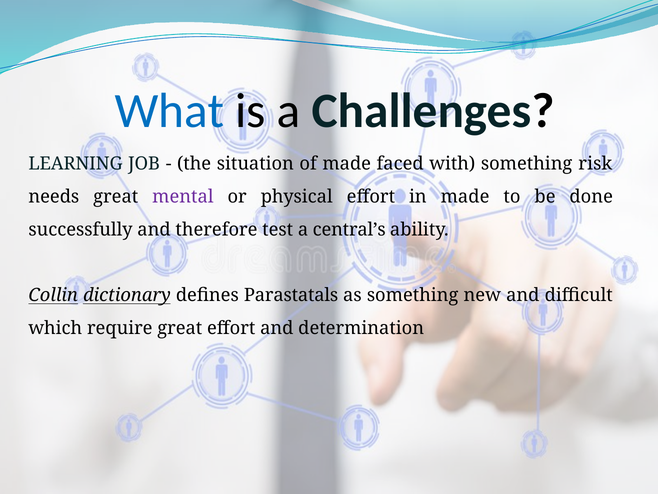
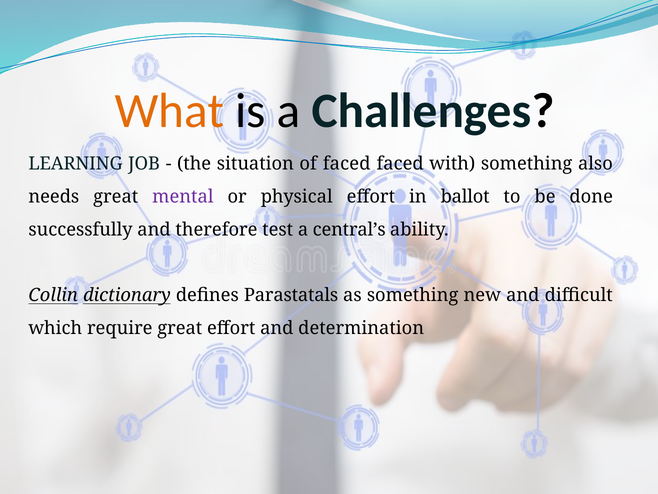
What colour: blue -> orange
of made: made -> faced
risk: risk -> also
in made: made -> ballot
